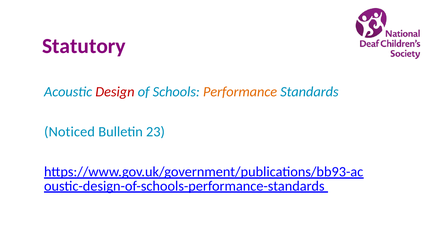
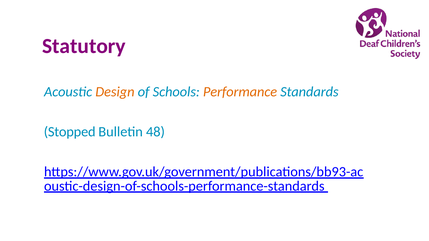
Design colour: red -> orange
Noticed: Noticed -> Stopped
23: 23 -> 48
